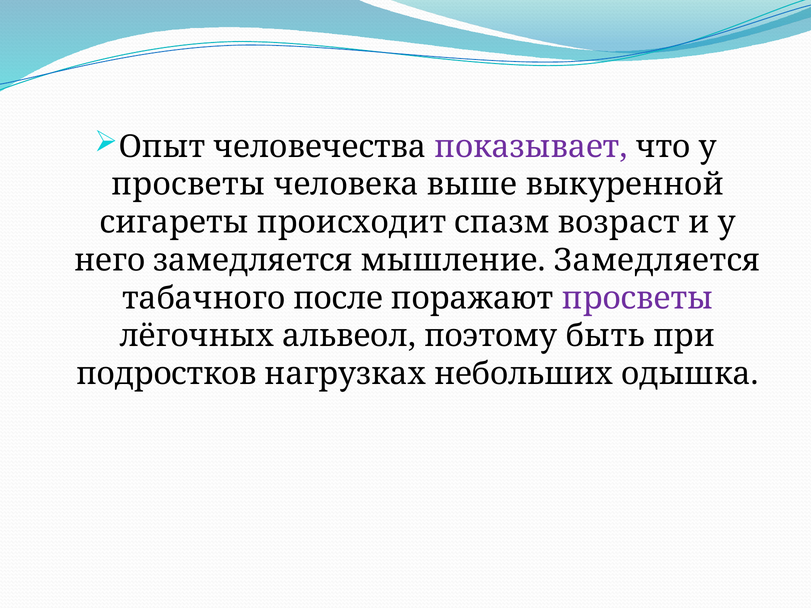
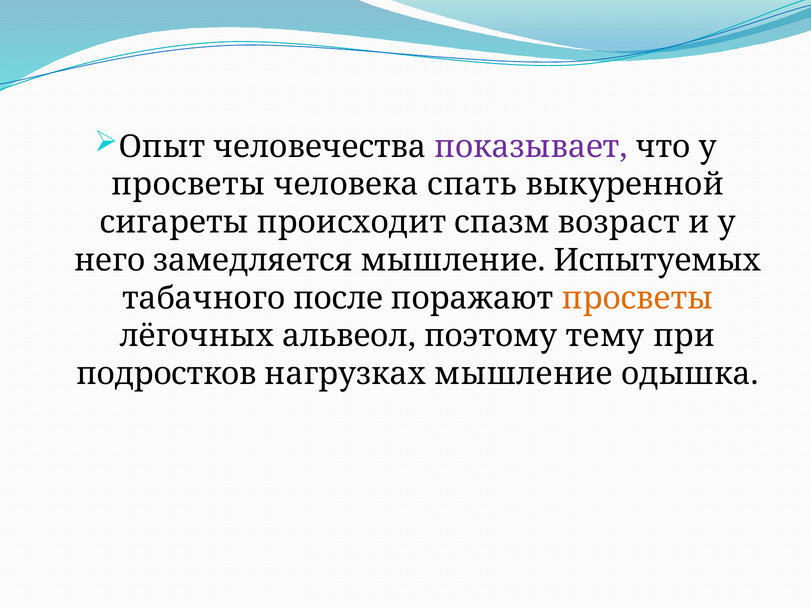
выше: выше -> спать
мышление Замедляется: Замедляется -> Испытуемых
просветы at (637, 298) colour: purple -> orange
быть: быть -> тему
нагрузках небольших: небольших -> мышление
